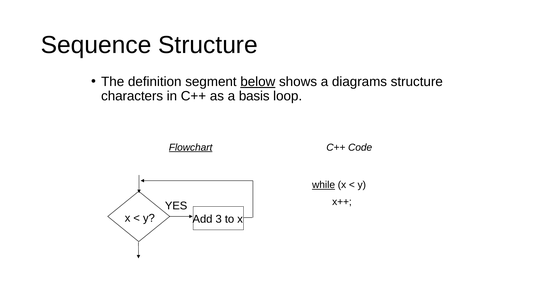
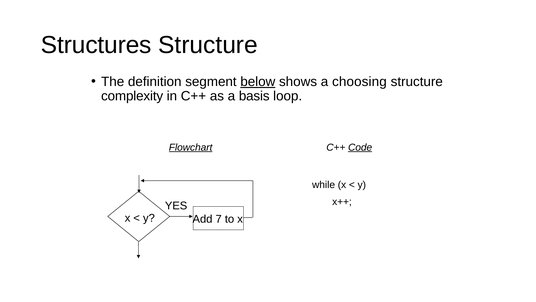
Sequence: Sequence -> Structures
diagrams: diagrams -> choosing
characters: characters -> complexity
Code underline: none -> present
while underline: present -> none
3: 3 -> 7
